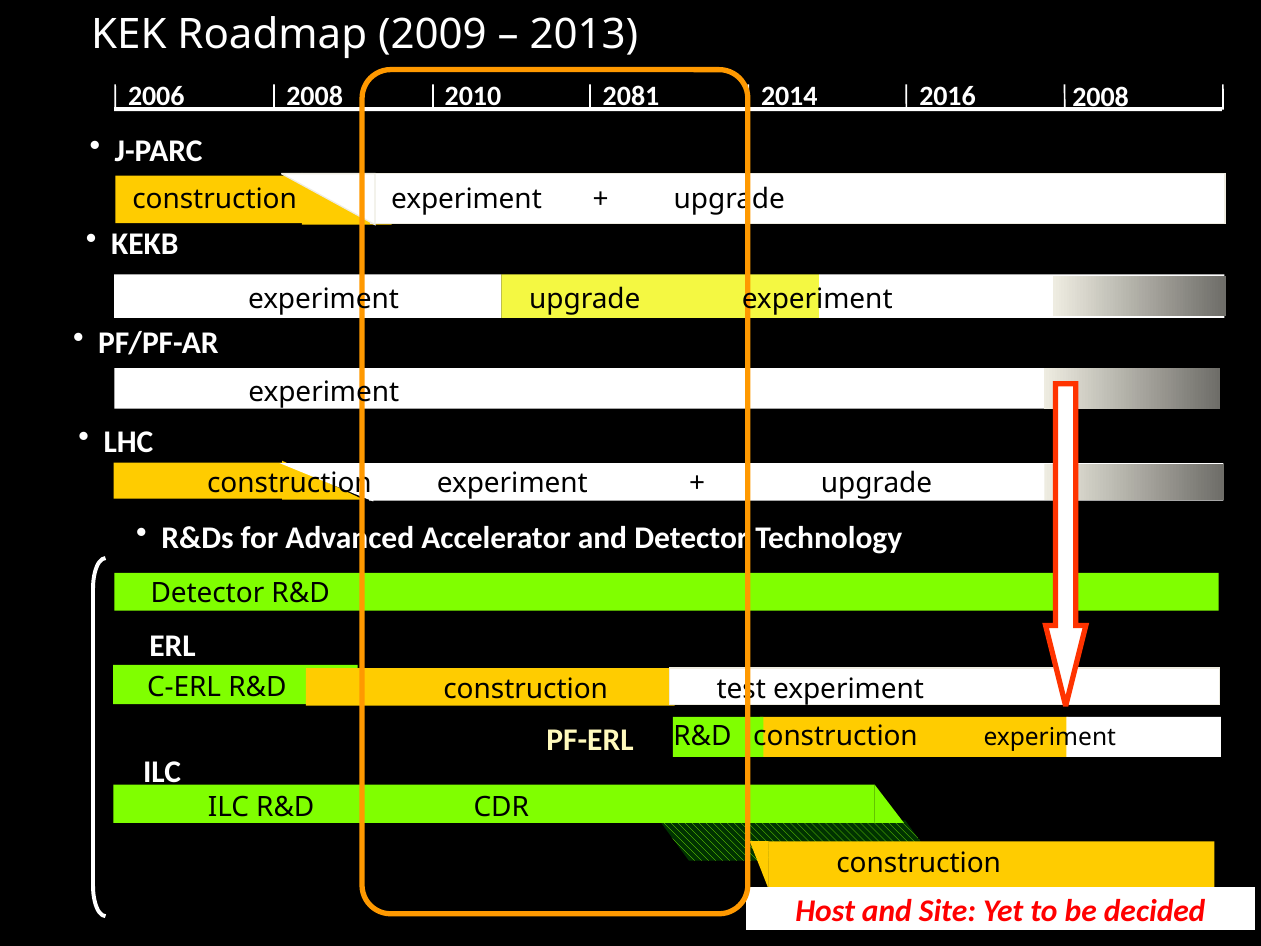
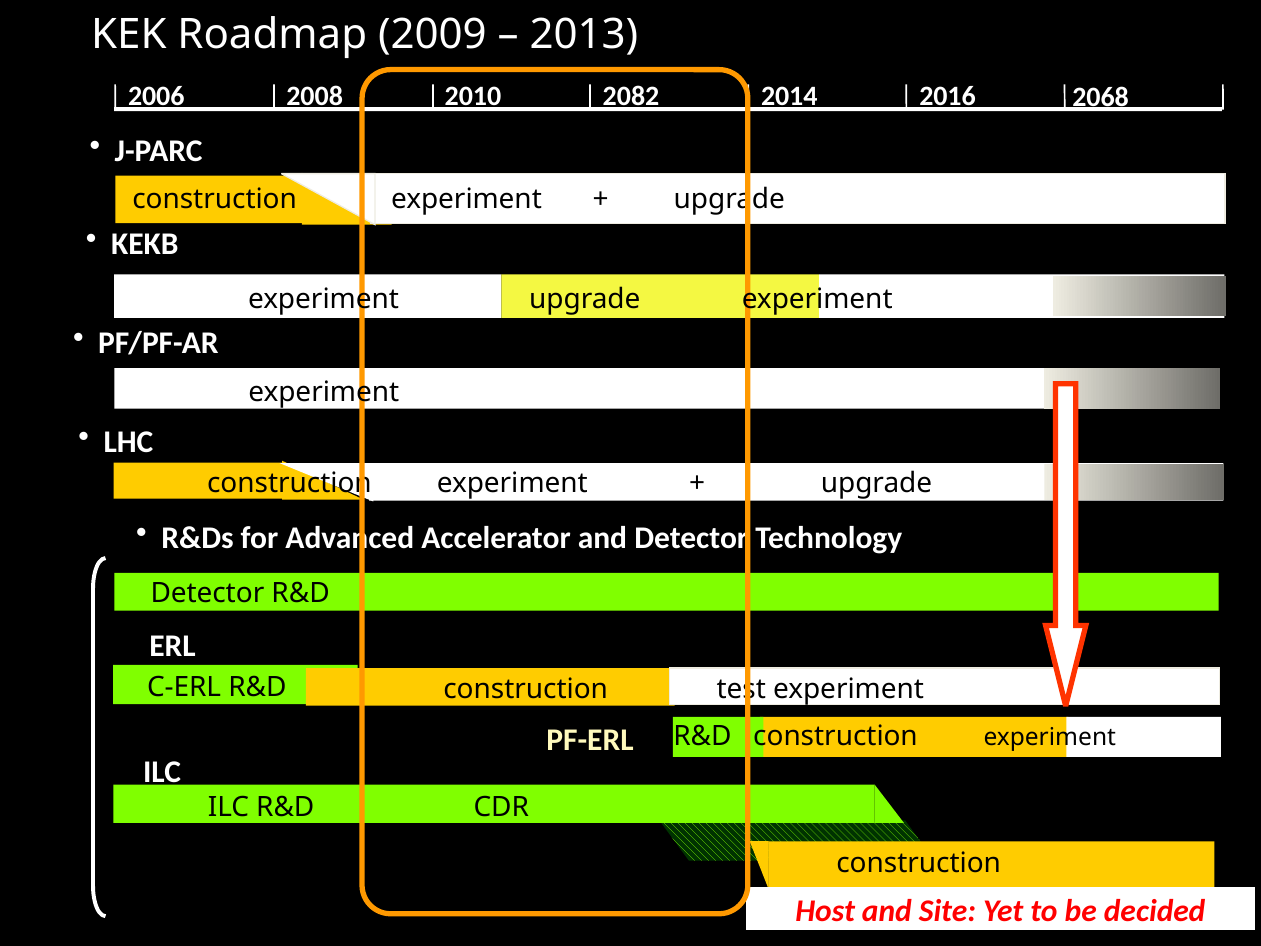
2081: 2081 -> 2082
2016 2008: 2008 -> 2068
